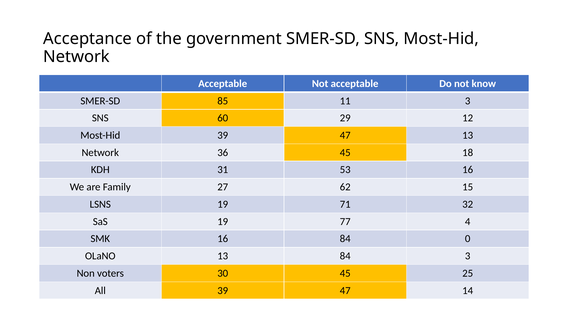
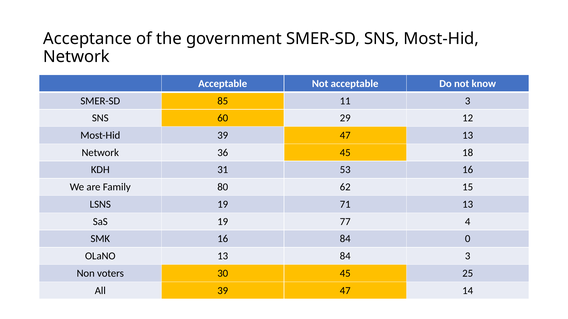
27: 27 -> 80
71 32: 32 -> 13
